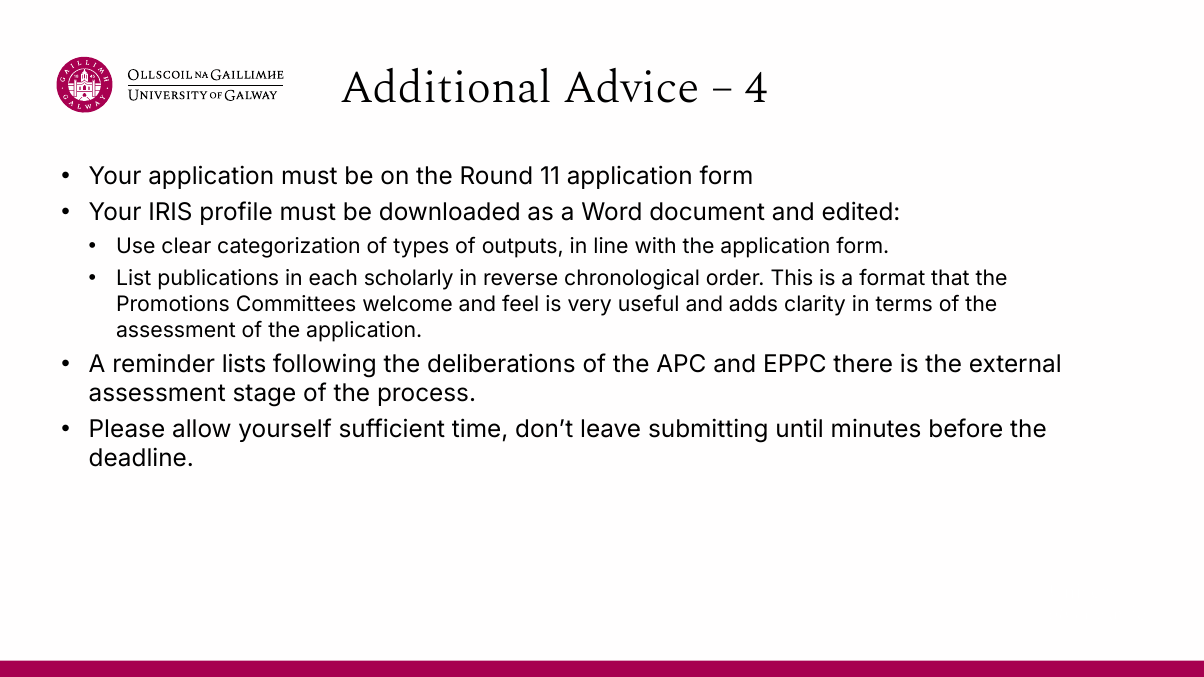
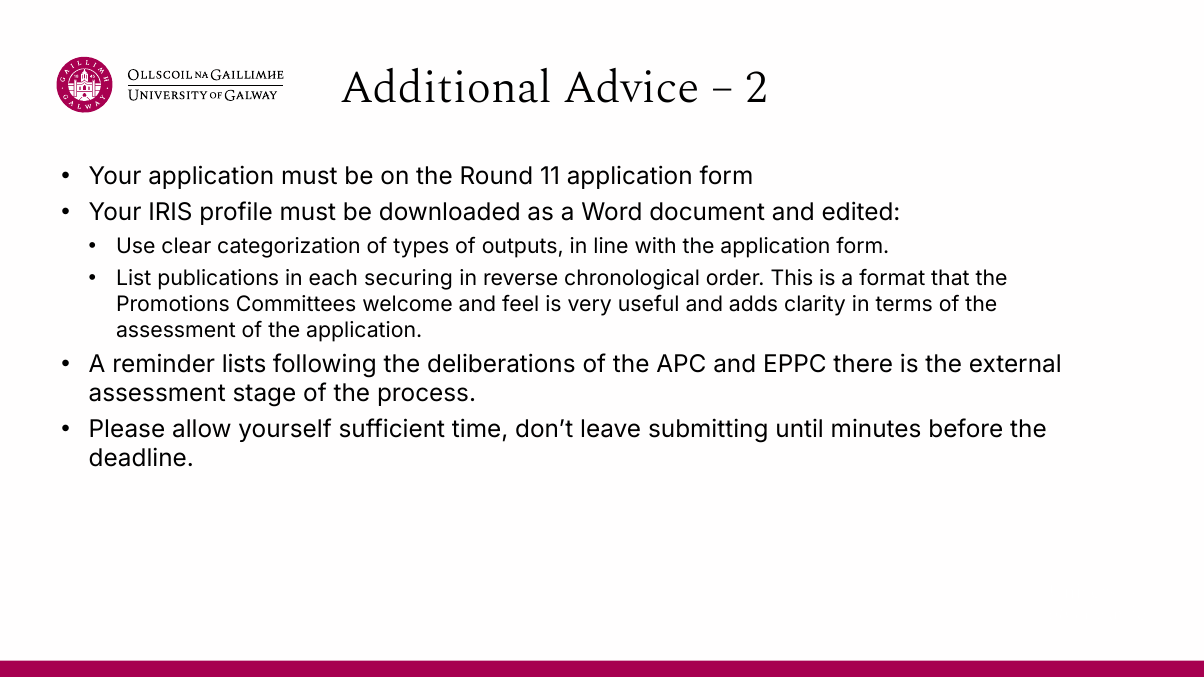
4: 4 -> 2
scholarly: scholarly -> securing
